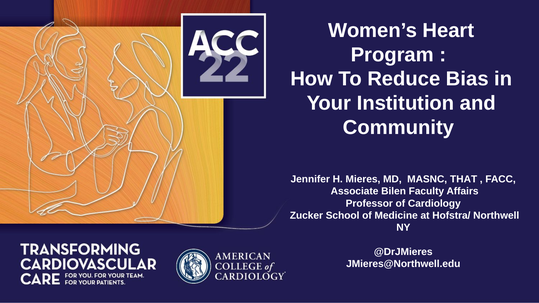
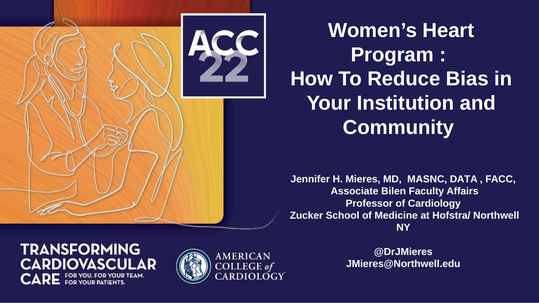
THAT: THAT -> DATA
